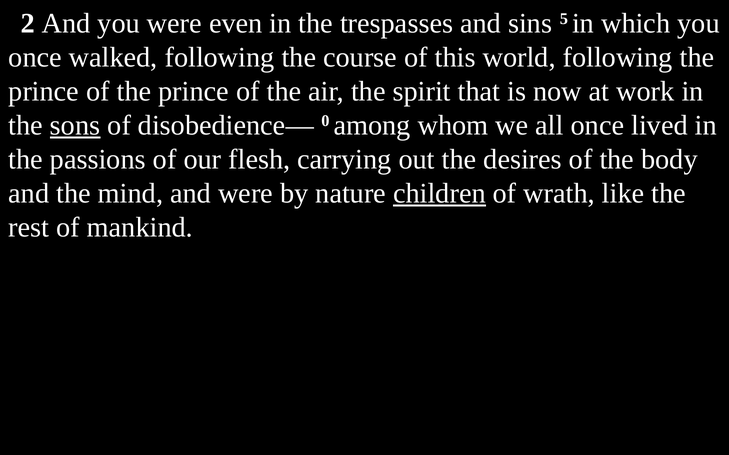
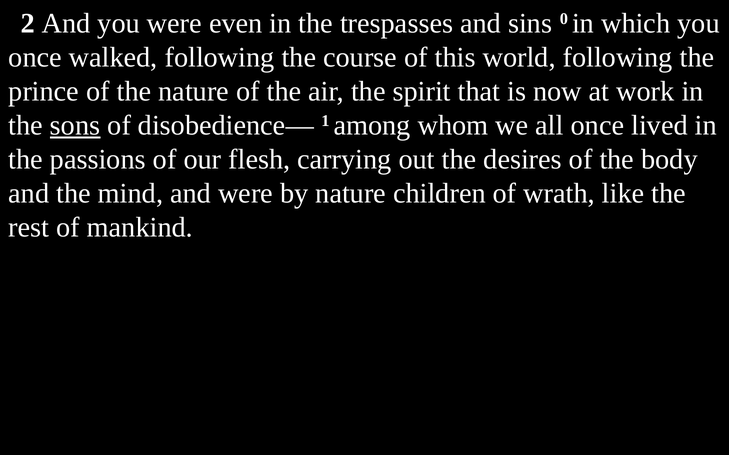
5: 5 -> 0
of the prince: prince -> nature
0: 0 -> 1
children underline: present -> none
